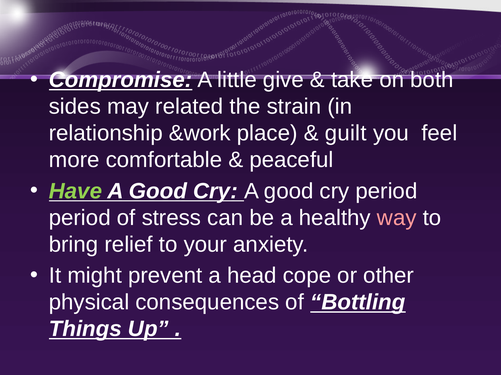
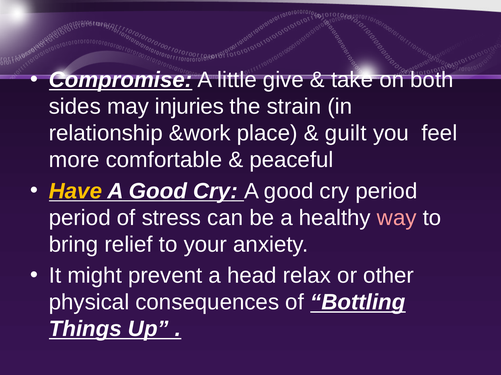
related: related -> injuries
Have colour: light green -> yellow
cope: cope -> relax
